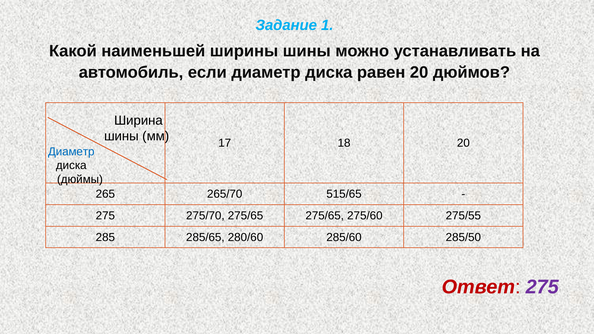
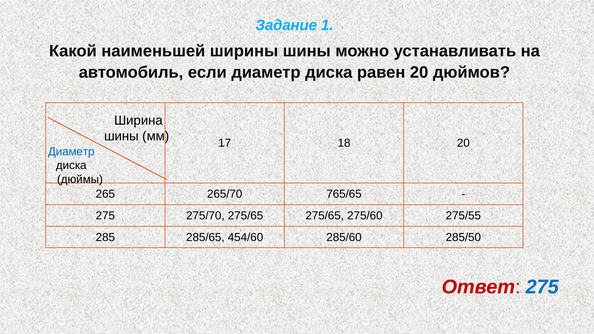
515/65: 515/65 -> 765/65
280/60: 280/60 -> 454/60
275 at (543, 287) colour: purple -> blue
